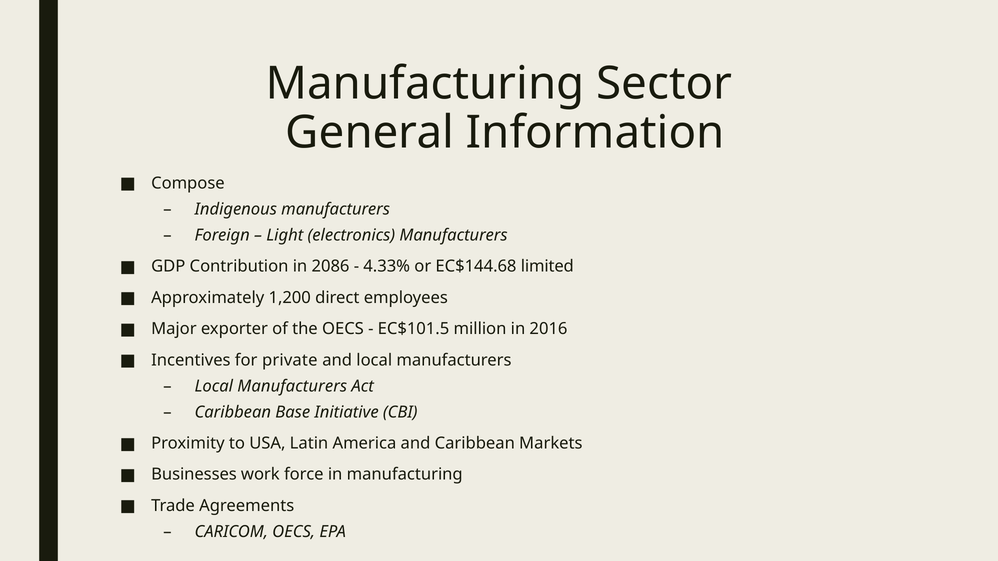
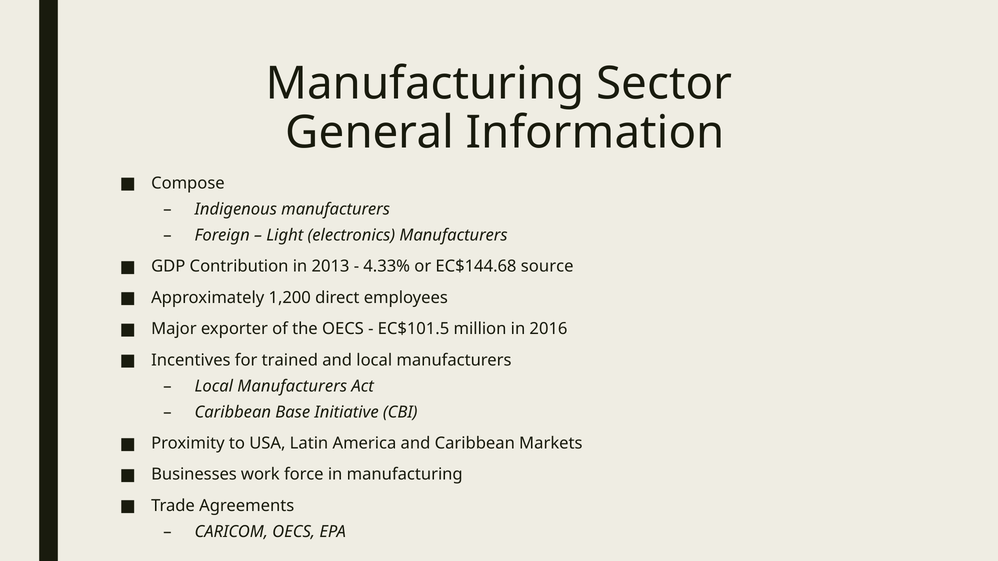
2086: 2086 -> 2013
limited: limited -> source
private: private -> trained
